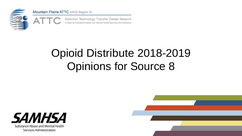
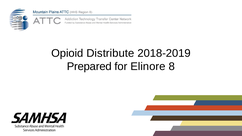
Opinions: Opinions -> Prepared
Source: Source -> Elinore
